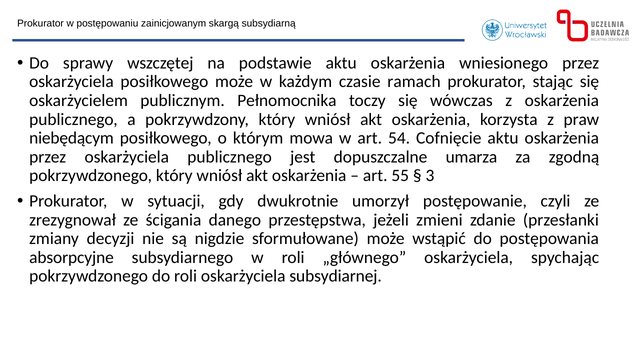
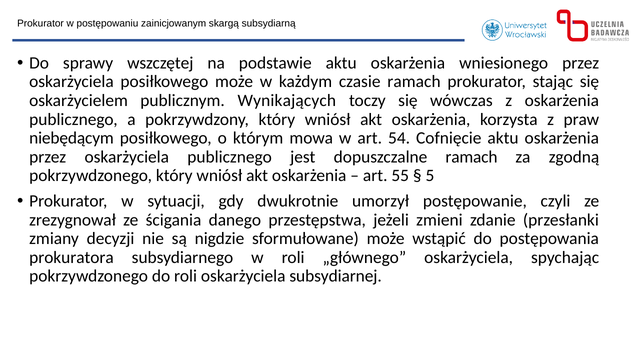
Pełnomocnika: Pełnomocnika -> Wynikających
dopuszczalne umarza: umarza -> ramach
3: 3 -> 5
absorpcyjne: absorpcyjne -> prokuratora
